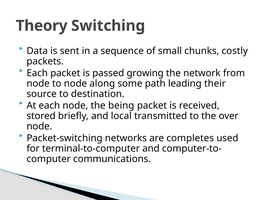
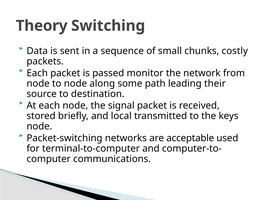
growing: growing -> monitor
being: being -> signal
over: over -> keys
completes: completes -> acceptable
